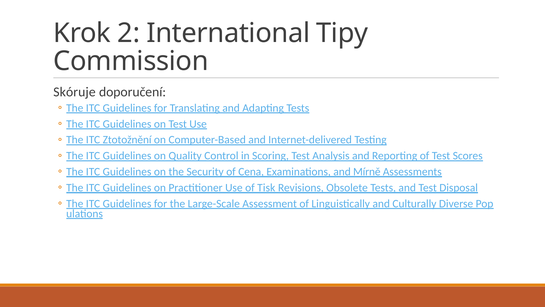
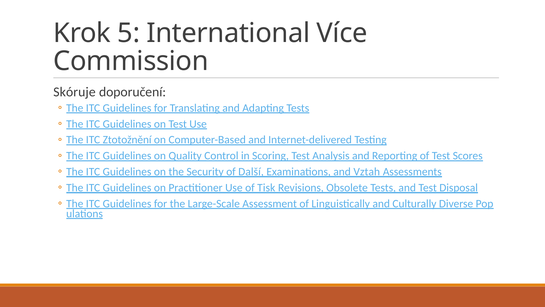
2: 2 -> 5
Tipy: Tipy -> Více
Cena: Cena -> Další
Mírně: Mírně -> Vztah
